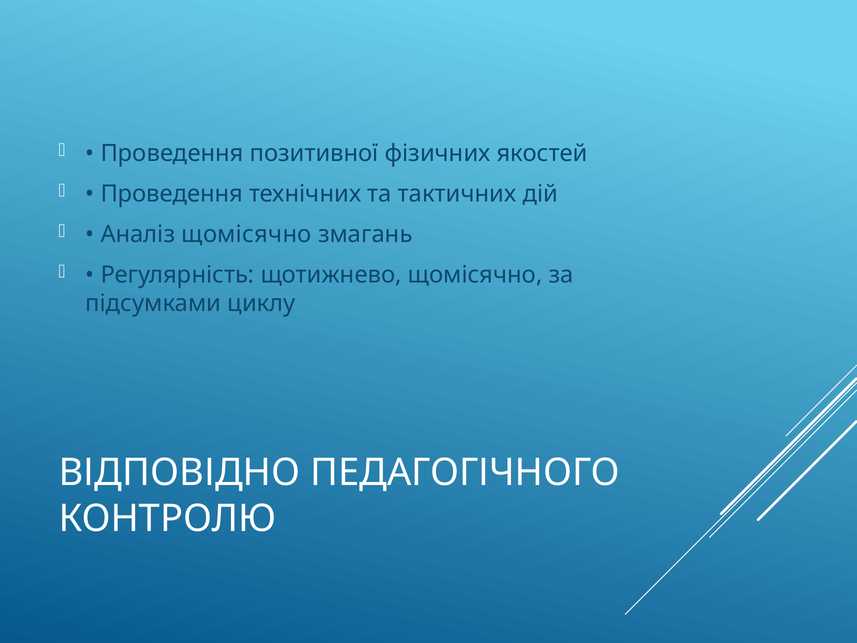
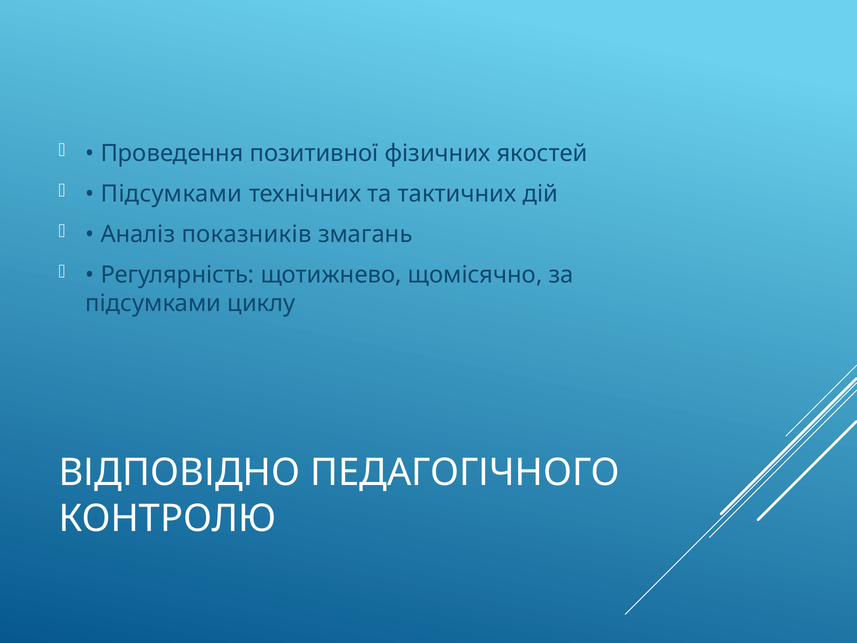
Проведення at (172, 194): Проведення -> Підсумками
Аналіз щомісячно: щомісячно -> показників
